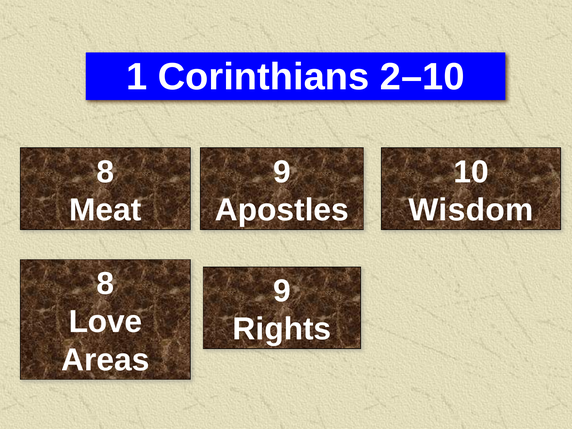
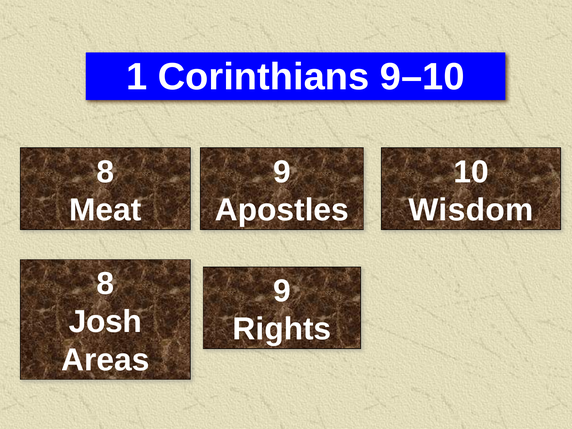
2–10: 2–10 -> 9–10
Love: Love -> Josh
